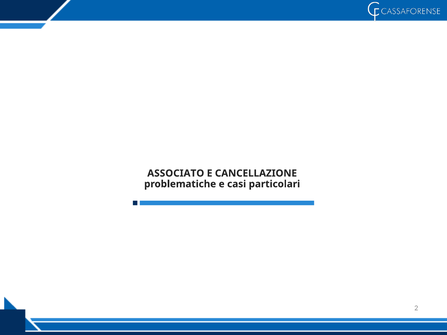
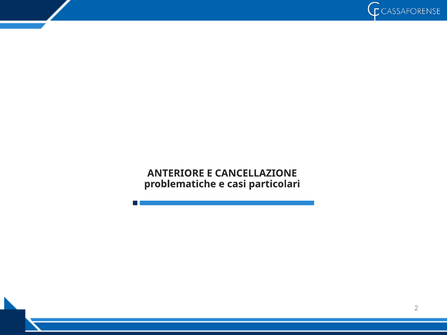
ASSOCIATO: ASSOCIATO -> ANTERIORE
